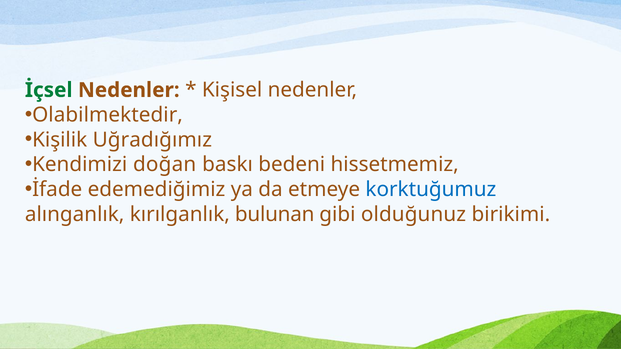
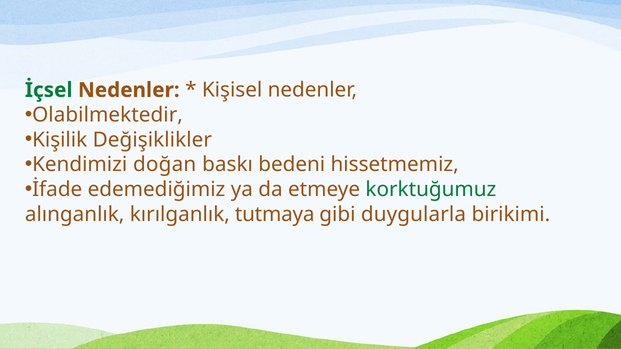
Uğradığımız: Uğradığımız -> Değişiklikler
korktuğumuz colour: blue -> green
bulunan: bulunan -> tutmaya
olduğunuz: olduğunuz -> duygularla
